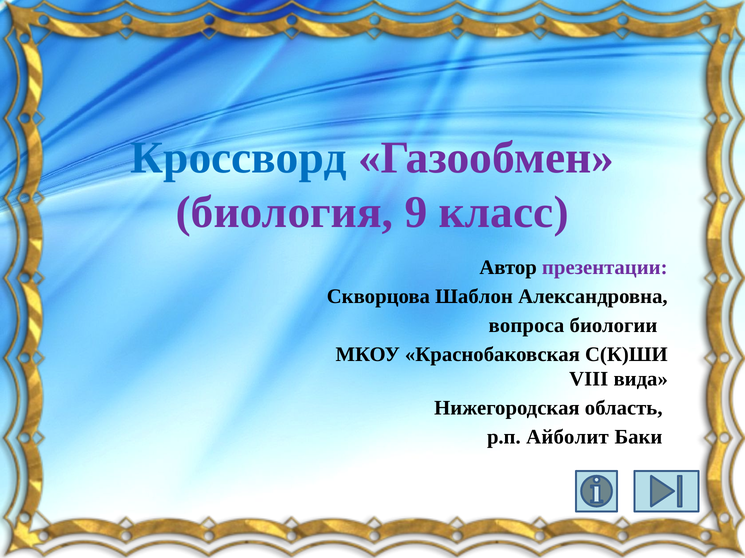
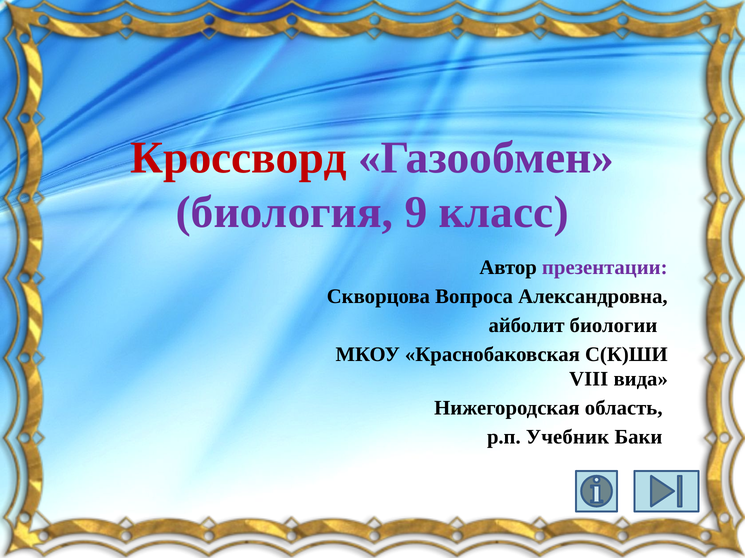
Кроссворд colour: blue -> red
Шаблон: Шаблон -> Вопроса
вопроса: вопроса -> айболит
Айболит: Айболит -> Учебник
